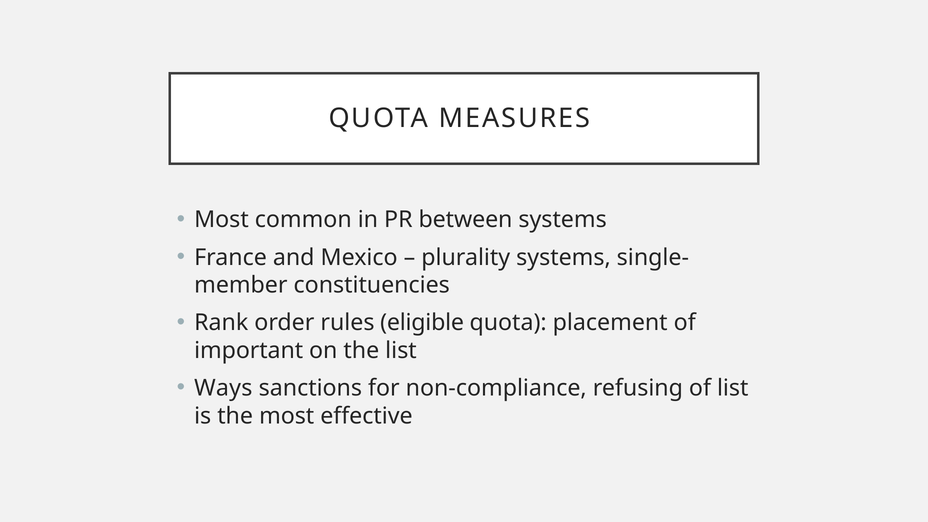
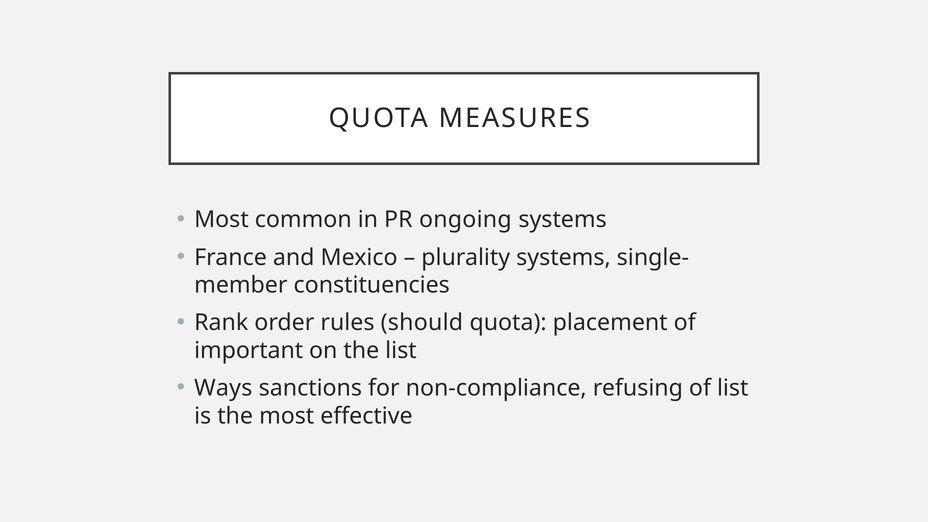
between: between -> ongoing
eligible: eligible -> should
